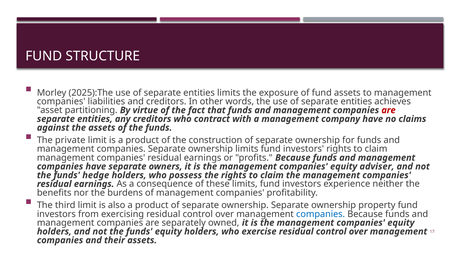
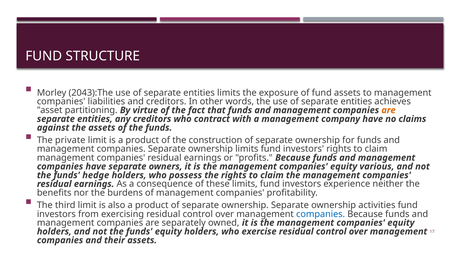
2025):The: 2025):The -> 2043):The
are at (389, 110) colour: red -> orange
adviser: adviser -> various
property: property -> activities
